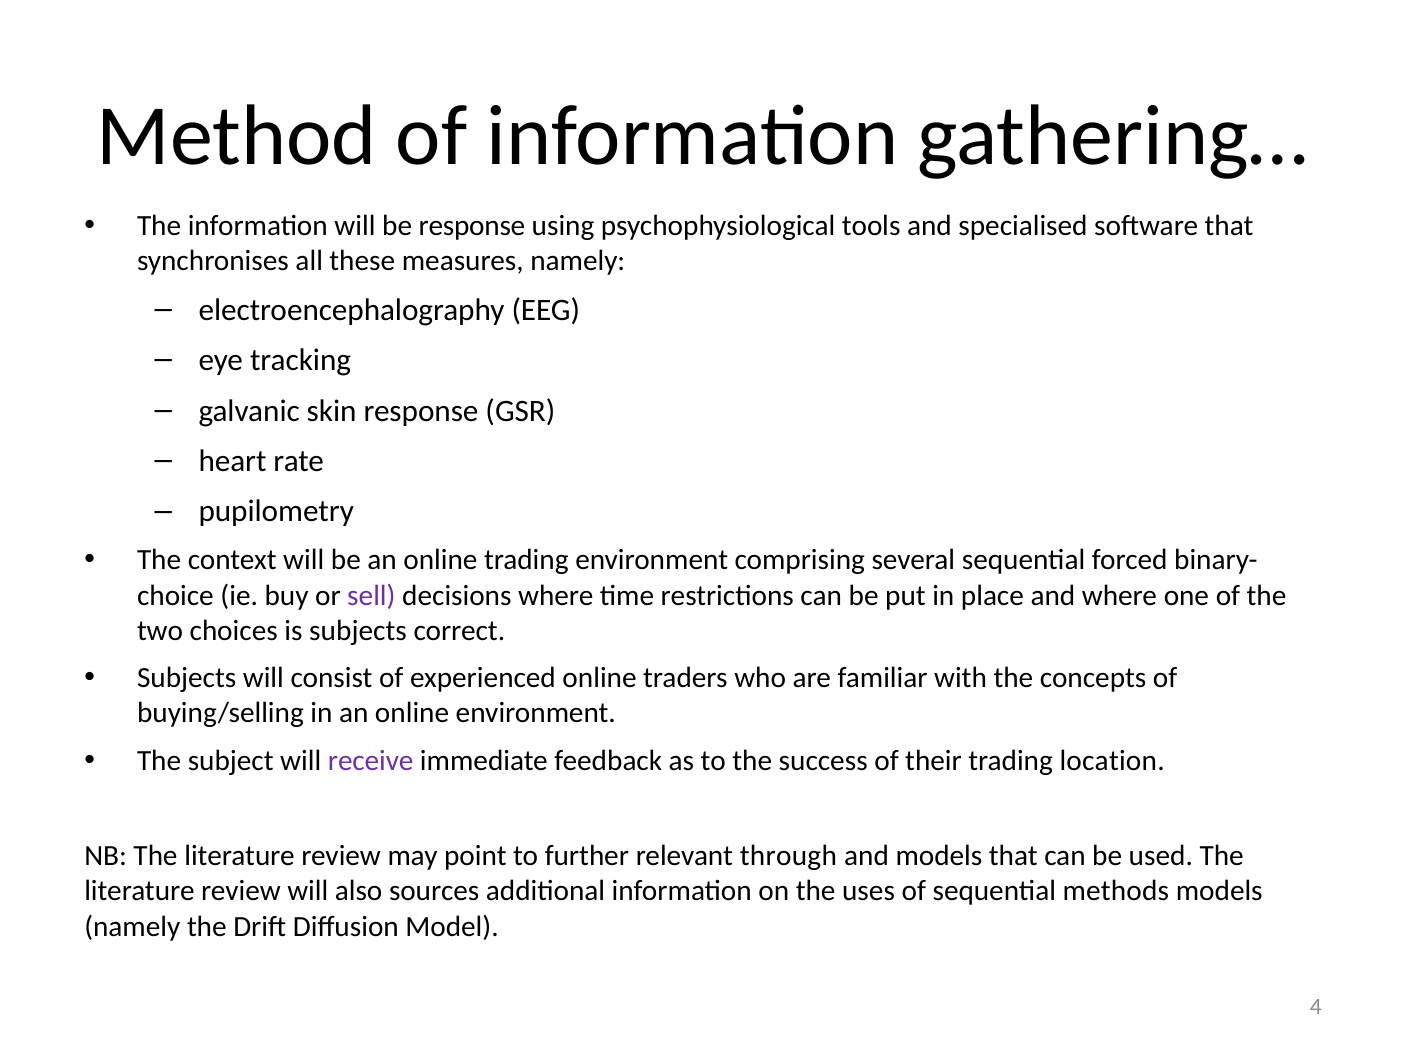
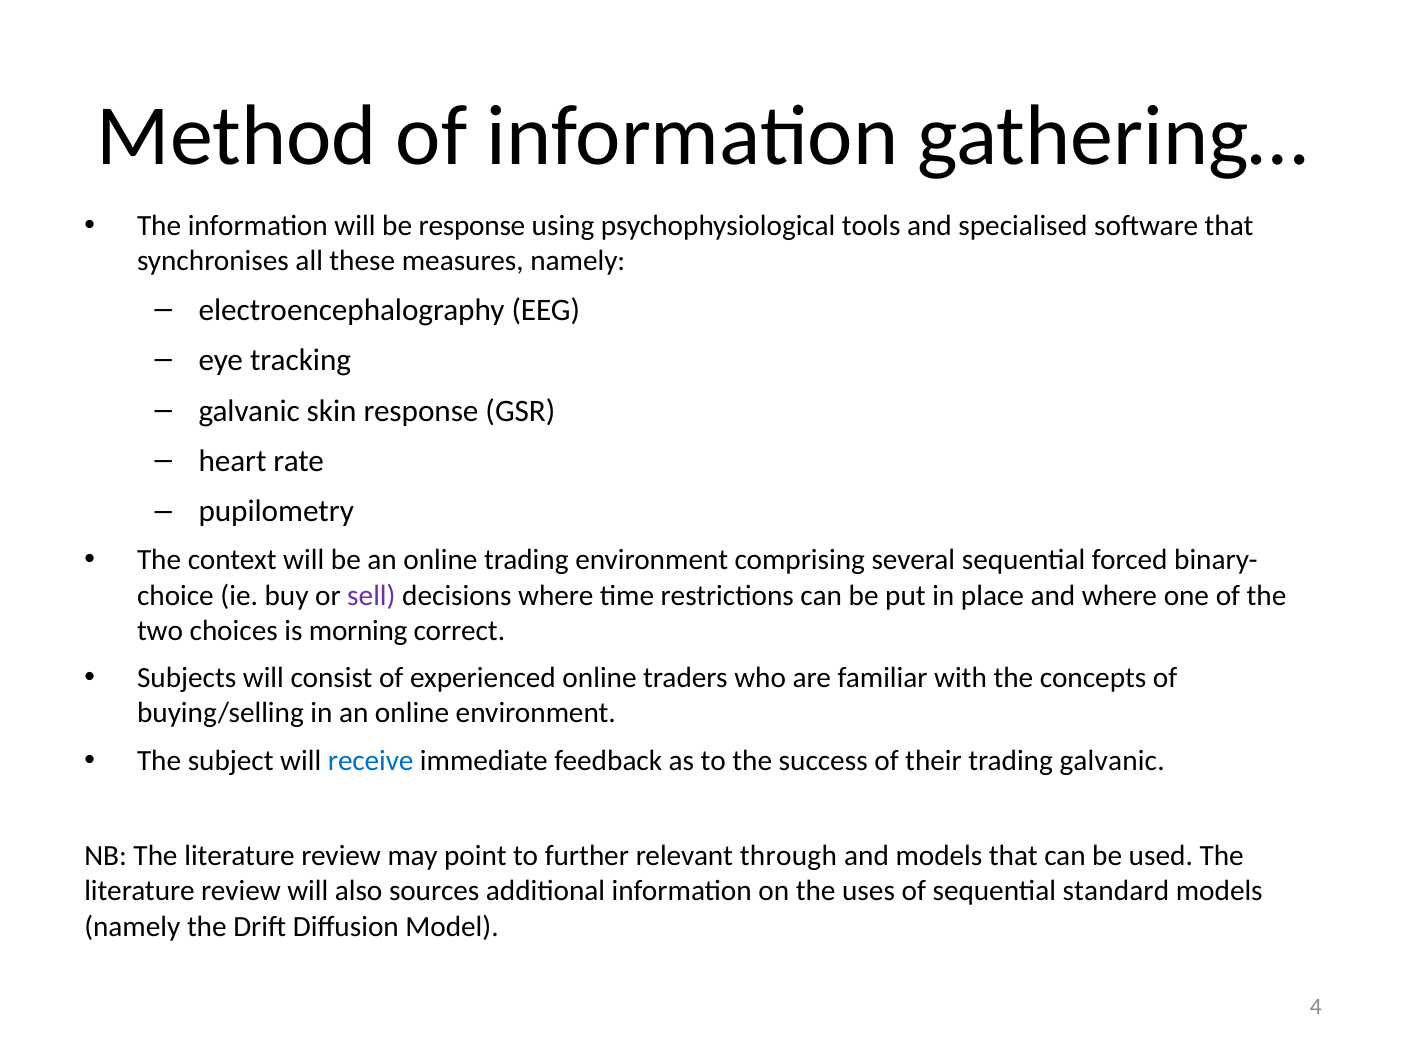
is subjects: subjects -> morning
receive colour: purple -> blue
trading location: location -> galvanic
methods: methods -> standard
